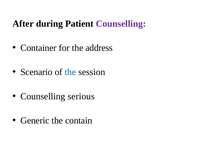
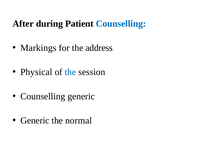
Counselling at (121, 24) colour: purple -> blue
Container: Container -> Markings
Scenario: Scenario -> Physical
Counselling serious: serious -> generic
contain: contain -> normal
